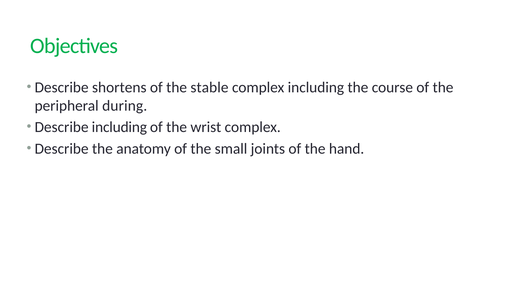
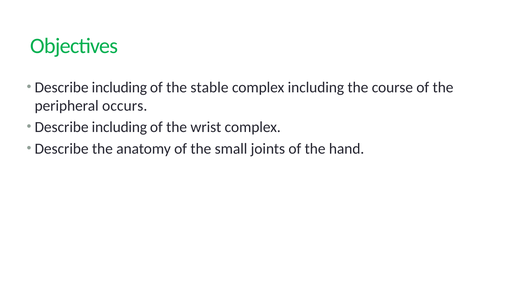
shortens at (119, 87): shortens -> including
during: during -> occurs
